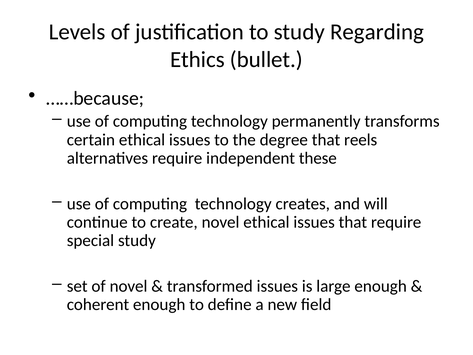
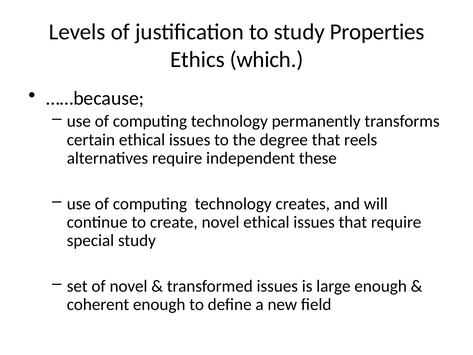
Regarding: Regarding -> Properties
bullet: bullet -> which
